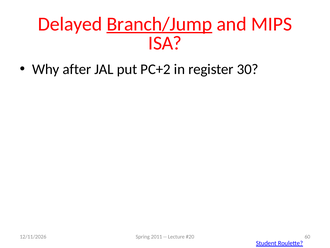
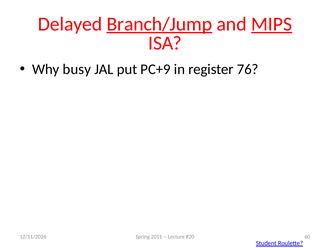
MIPS underline: none -> present
after: after -> busy
PC+2: PC+2 -> PC+9
30: 30 -> 76
